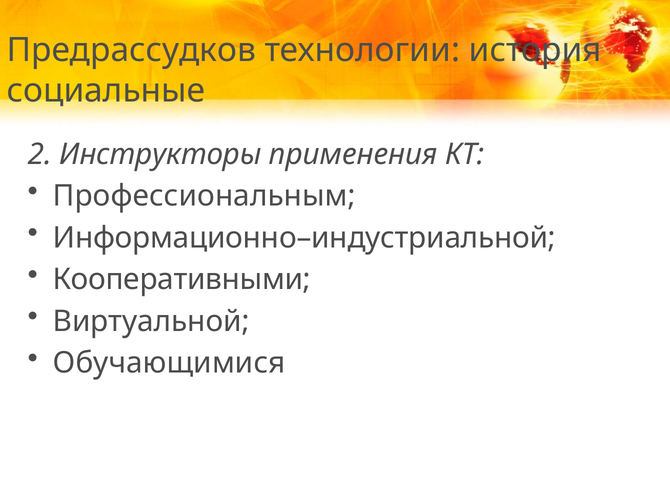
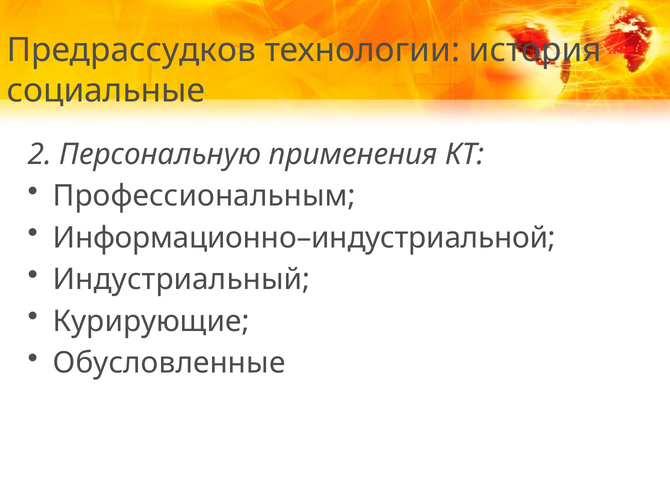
Инструкторы: Инструкторы -> Персональную
Кооперативными: Кооперативными -> Индустриальный
Виртуальной: Виртуальной -> Курирующие
Обучающимися: Обучающимися -> Обусловленные
